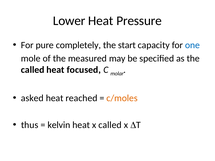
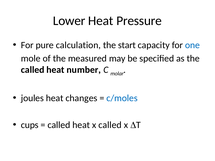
completely: completely -> calculation
focused: focused -> number
asked: asked -> joules
reached: reached -> changes
c/moles colour: orange -> blue
thus: thus -> cups
kelvin at (59, 125): kelvin -> called
